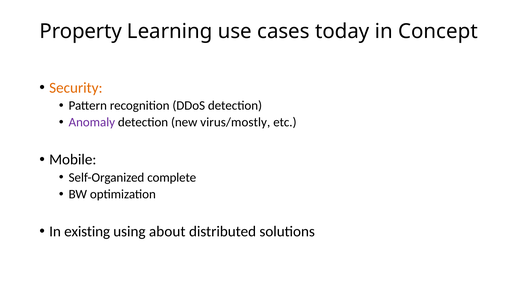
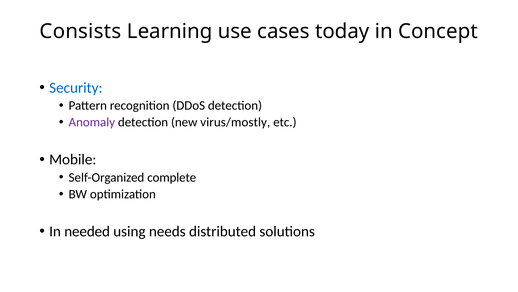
Property: Property -> Consists
Security colour: orange -> blue
existing: existing -> needed
about: about -> needs
